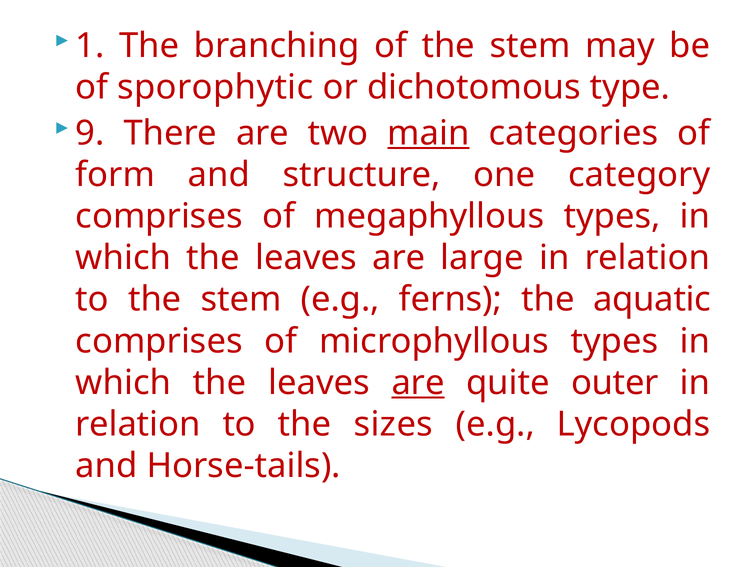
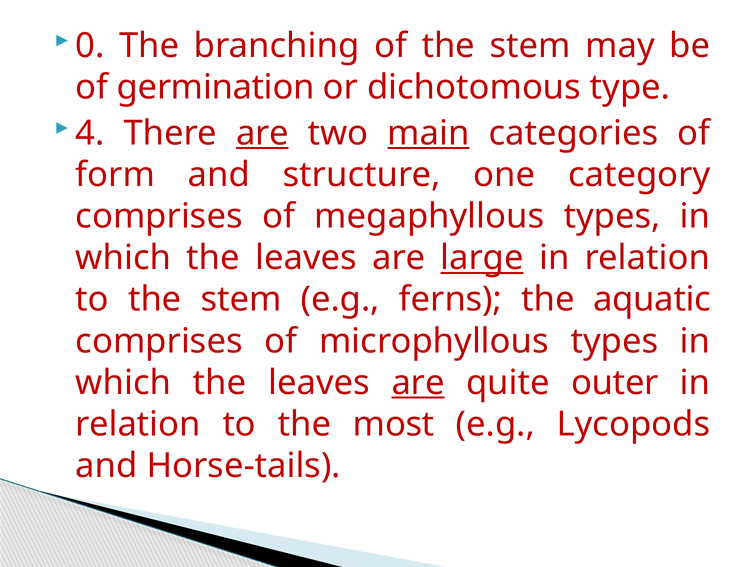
1: 1 -> 0
sporophytic: sporophytic -> germination
9: 9 -> 4
are at (262, 133) underline: none -> present
large underline: none -> present
sizes: sizes -> most
